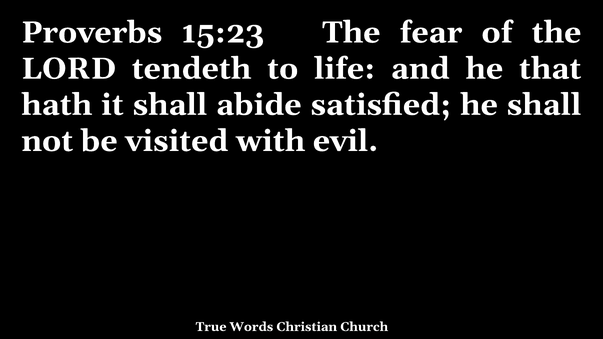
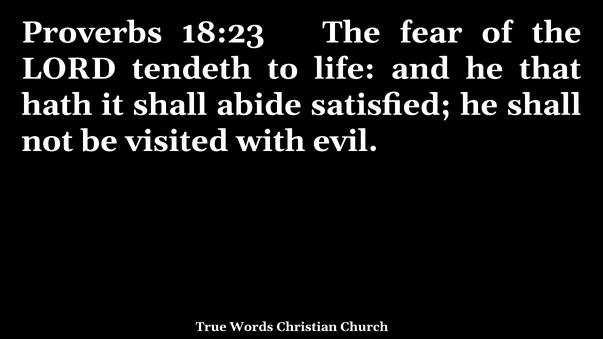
15:23: 15:23 -> 18:23
